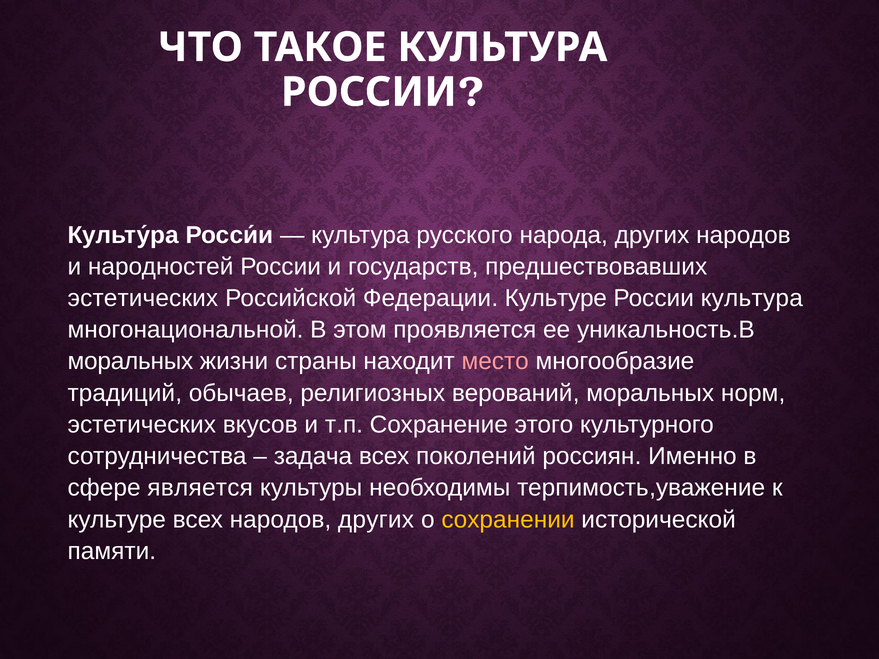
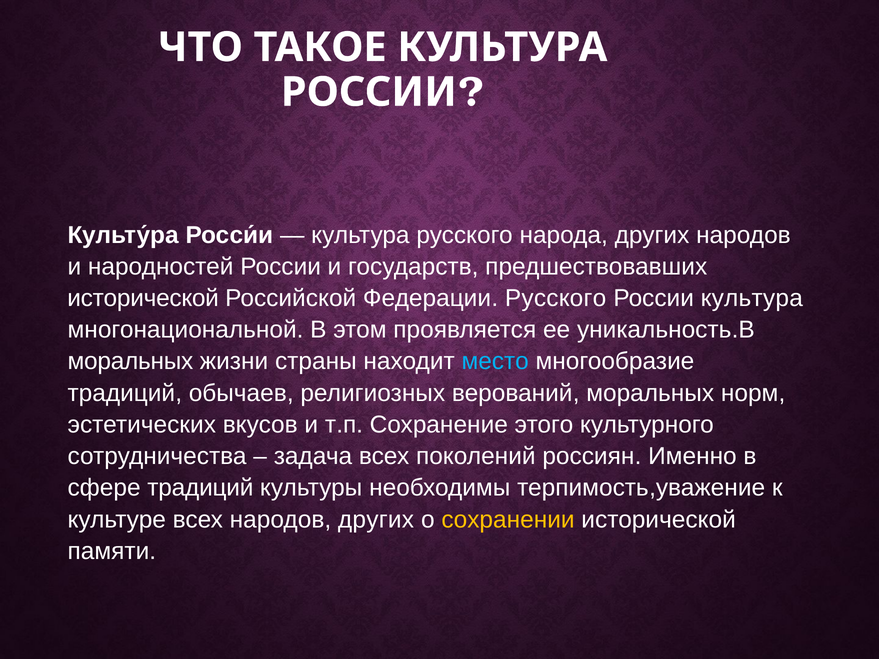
эстетических at (143, 298): эстетических -> исторической
Федерации Культуре: Культуре -> Русского
место colour: pink -> light blue
сфере является: является -> традиций
